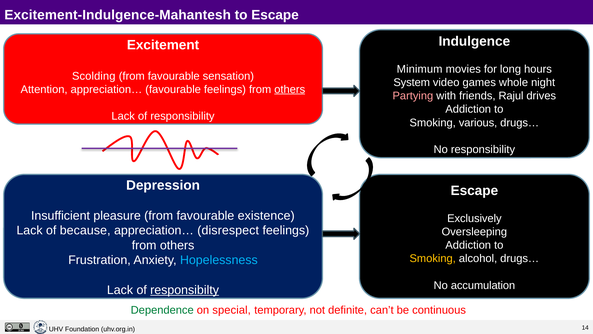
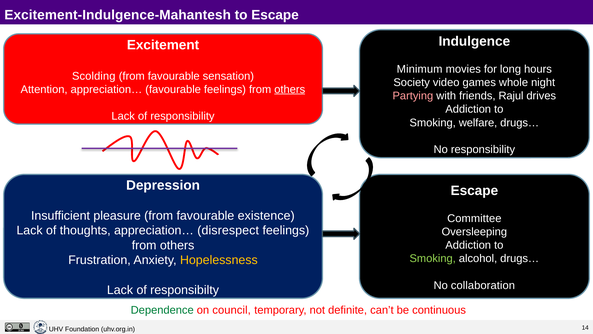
System: System -> Society
various: various -> welfare
Exclusively: Exclusively -> Committee
because: because -> thoughts
Smoking at (433, 258) colour: yellow -> light green
Hopelessness colour: light blue -> yellow
accumulation: accumulation -> collaboration
responsibilty underline: present -> none
special: special -> council
